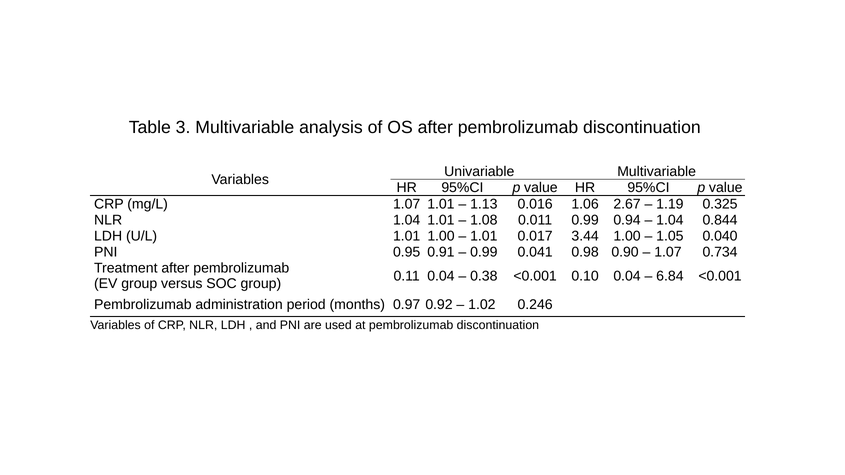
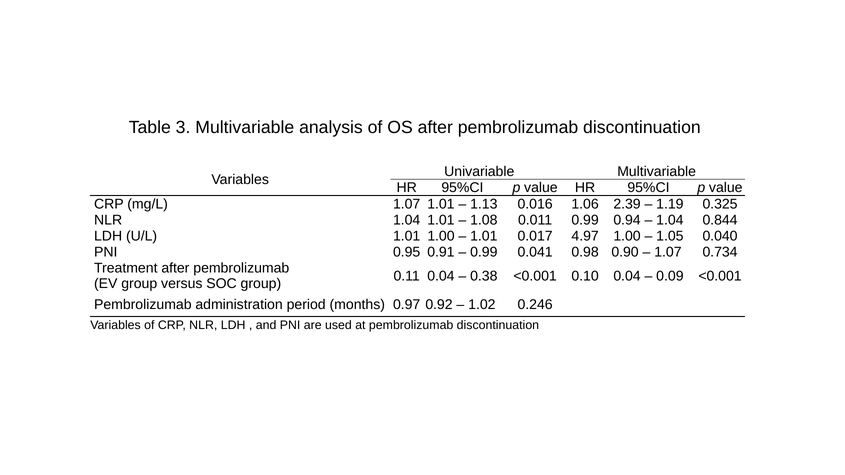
2.67: 2.67 -> 2.39
3.44: 3.44 -> 4.97
6.84: 6.84 -> 0.09
